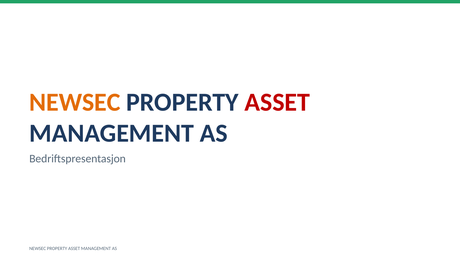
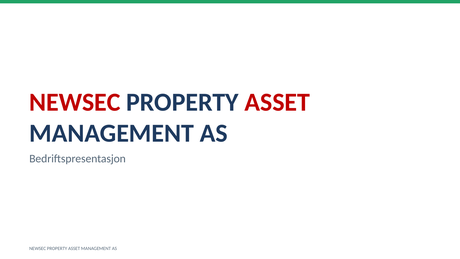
NEWSEC at (75, 102) colour: orange -> red
